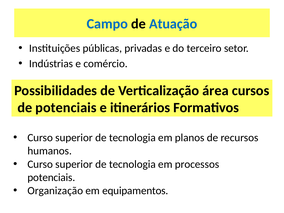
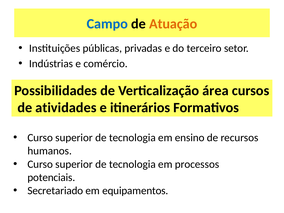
Atuação colour: blue -> orange
de potenciais: potenciais -> atividades
planos: planos -> ensino
Organização: Organização -> Secretariado
